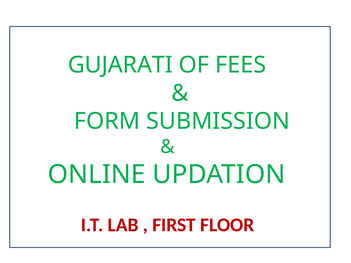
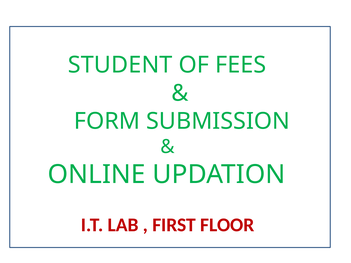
GUJARATI: GUJARATI -> STUDENT
